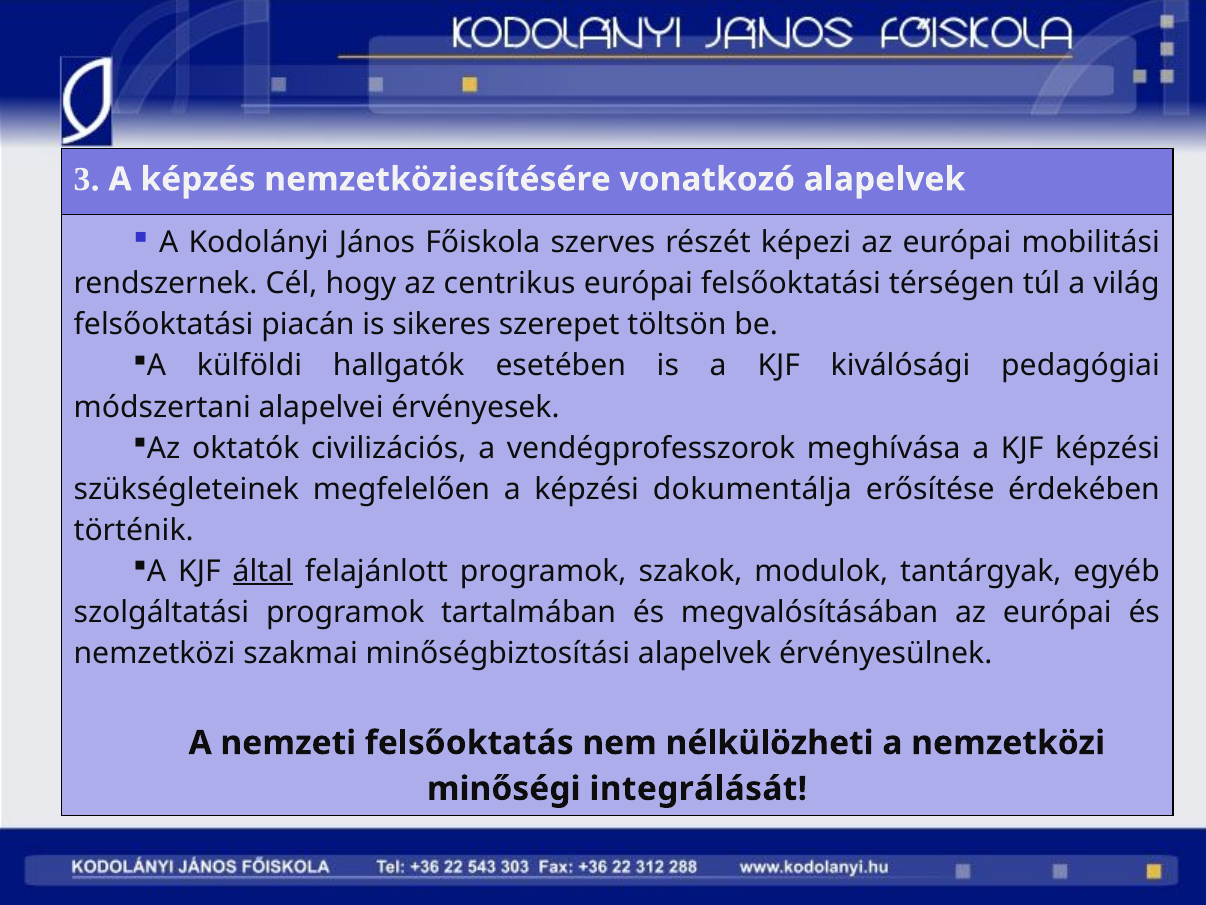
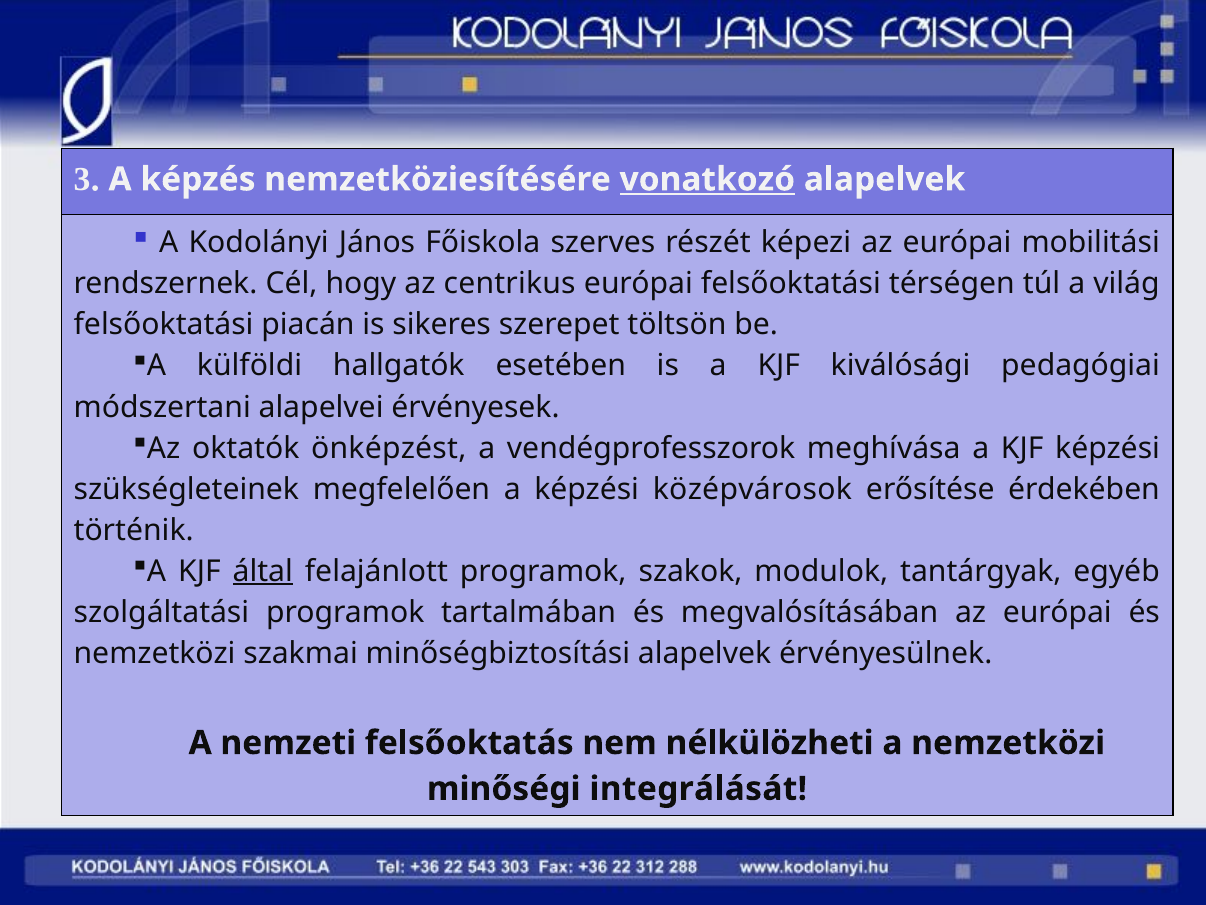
vonatkozó underline: none -> present
civilizációs: civilizációs -> önképzést
dokumentálja: dokumentálja -> középvárosok
